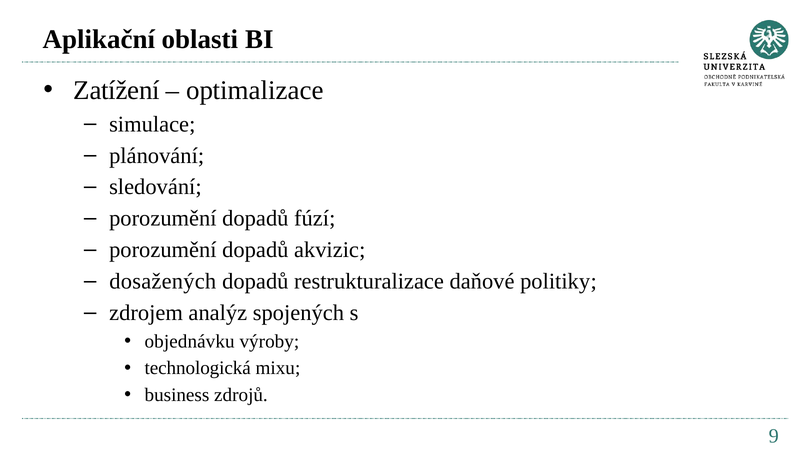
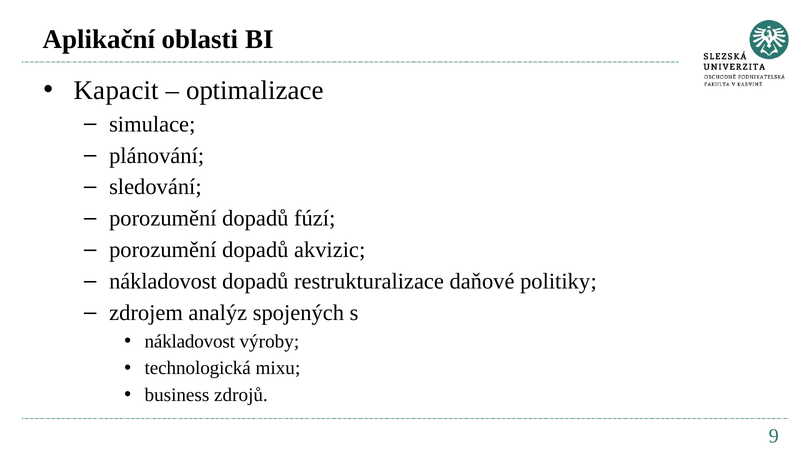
Zatížení: Zatížení -> Kapacit
dosažených at (163, 281): dosažených -> nákladovost
objednávku at (190, 341): objednávku -> nákladovost
